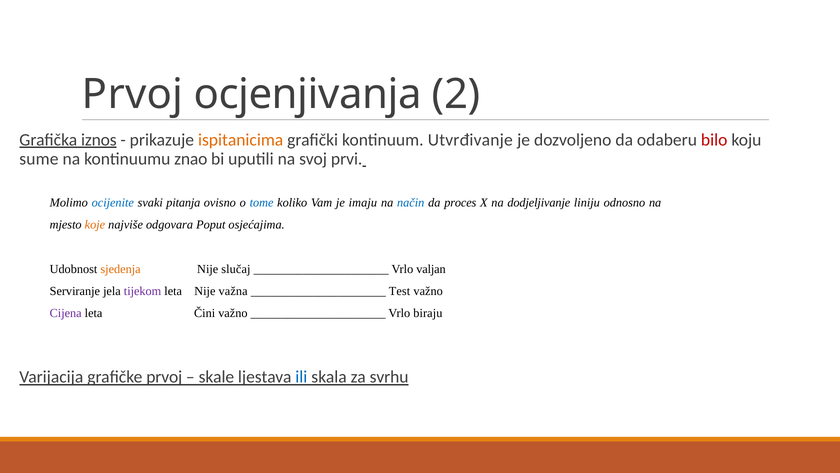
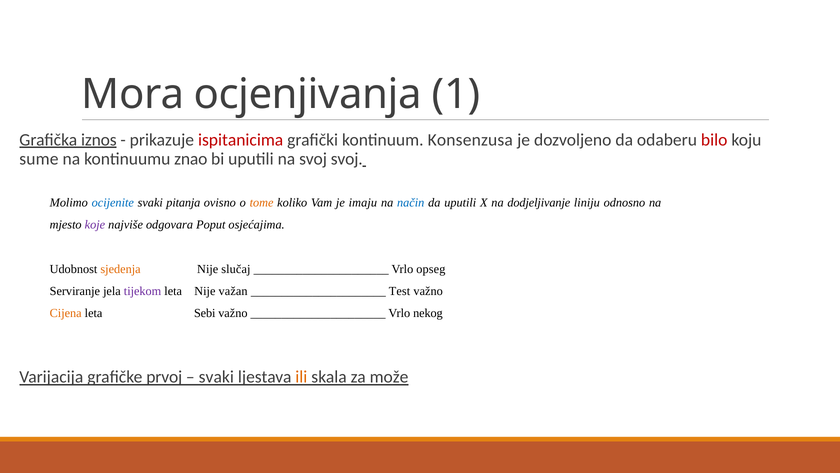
Prvoj at (133, 94): Prvoj -> Mora
2: 2 -> 1
ispitanicima colour: orange -> red
Utvrđivanje: Utvrđivanje -> Konsenzusa
svoj prvi: prvi -> svoj
tome colour: blue -> orange
da proces: proces -> uputili
koje colour: orange -> purple
valjan: valjan -> opseg
važna: važna -> važan
Cijena colour: purple -> orange
Čini: Čini -> Sebi
biraju: biraju -> nekog
skale at (216, 377): skale -> svaki
ili colour: blue -> orange
svrhu: svrhu -> može
